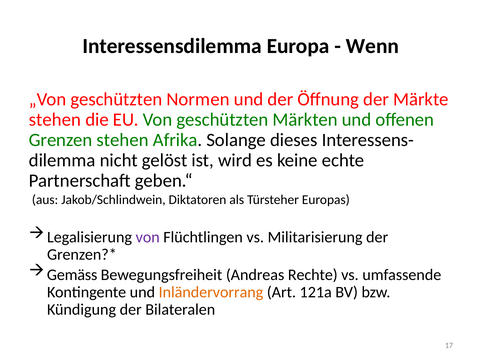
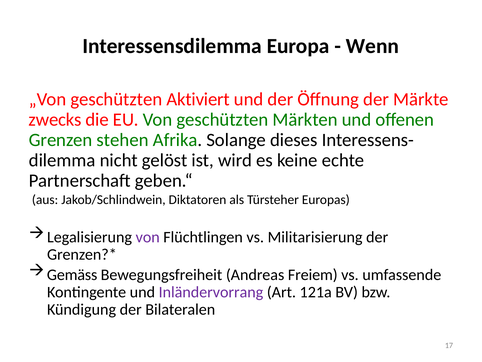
Normen: Normen -> Aktiviert
stehen at (55, 120): stehen -> zwecks
Rechte: Rechte -> Freiem
Inländervorrang colour: orange -> purple
